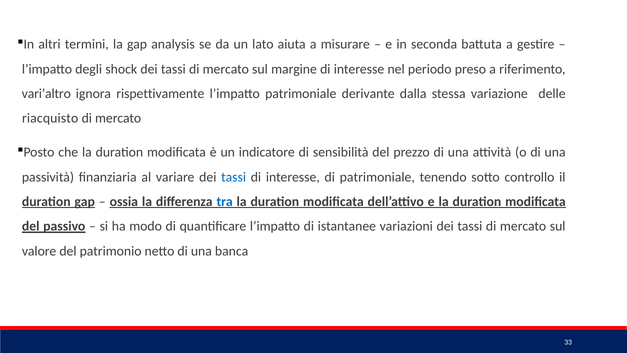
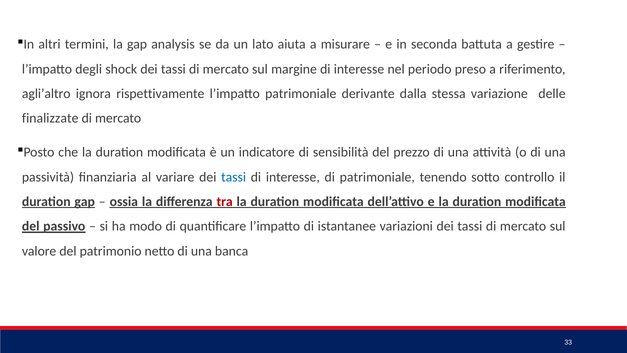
vari’altro: vari’altro -> agli’altro
riacquisto: riacquisto -> finalizzate
tra colour: blue -> red
